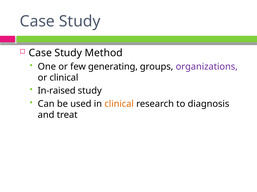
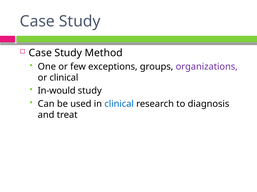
generating: generating -> exceptions
In-raised: In-raised -> In-would
clinical at (119, 104) colour: orange -> blue
